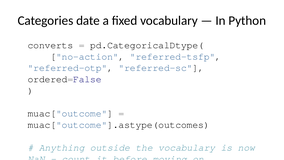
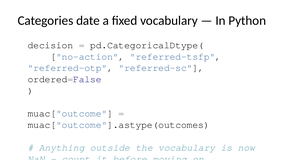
converts: converts -> decision
